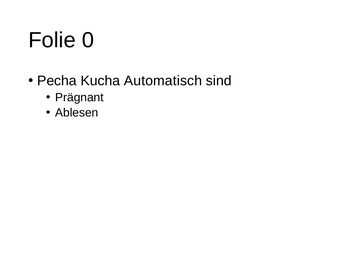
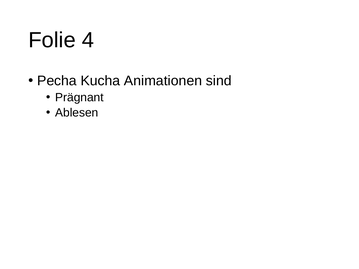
0: 0 -> 4
Automatisch: Automatisch -> Animationen
